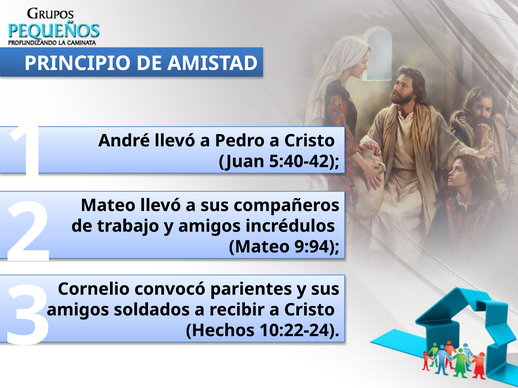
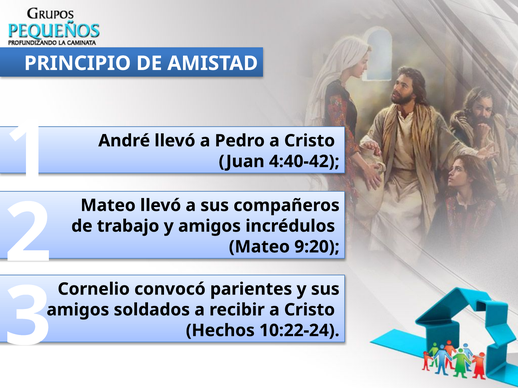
5:40-42: 5:40-42 -> 4:40-42
9:94: 9:94 -> 9:20
